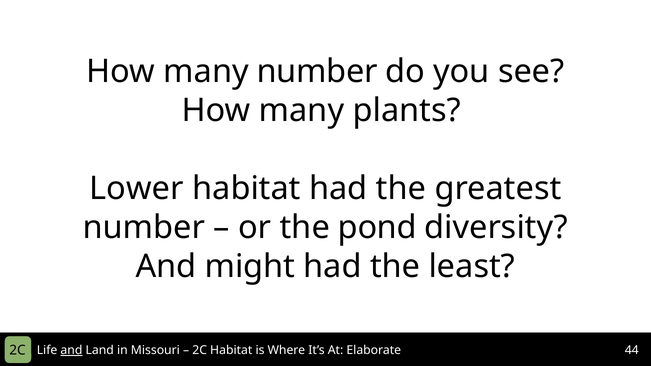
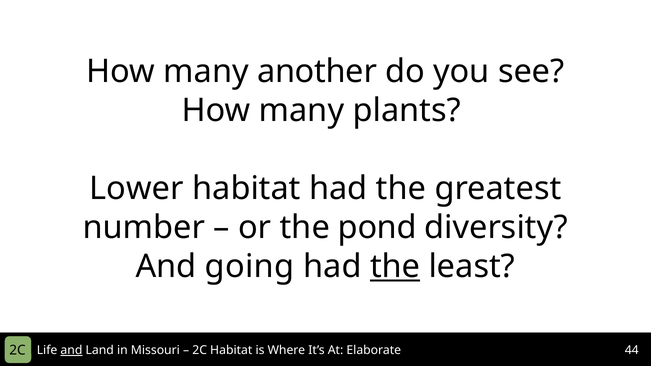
many number: number -> another
might: might -> going
the at (395, 267) underline: none -> present
